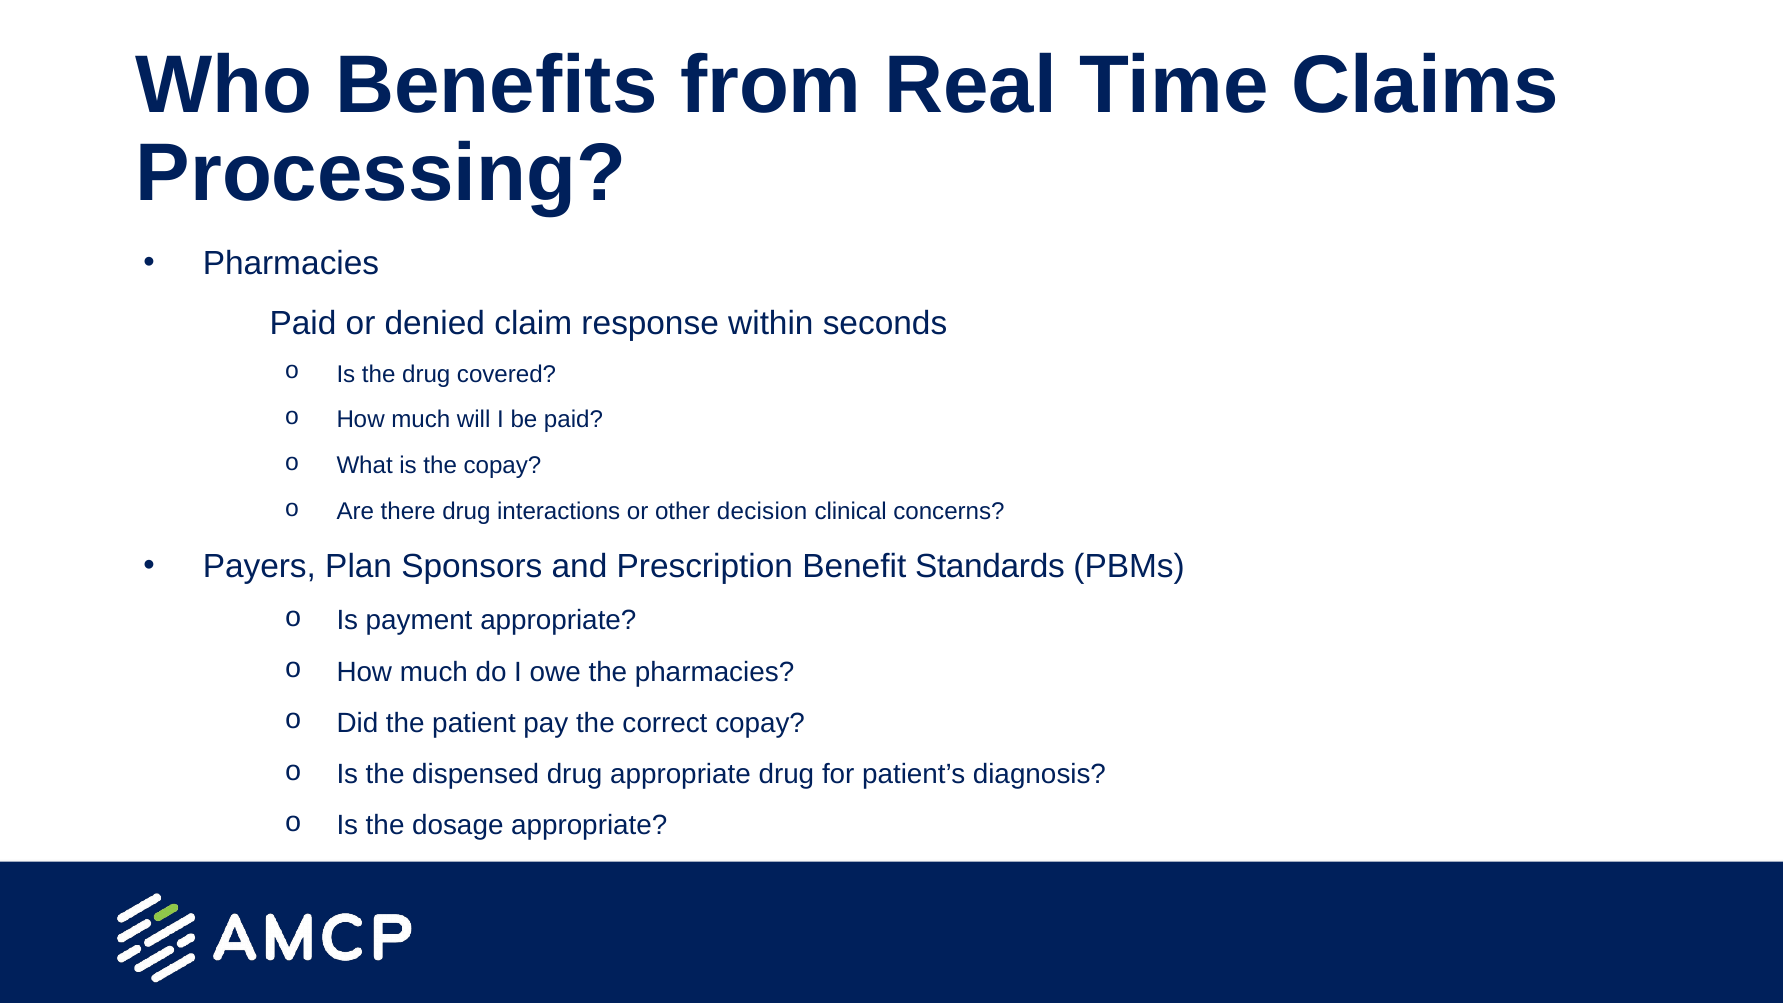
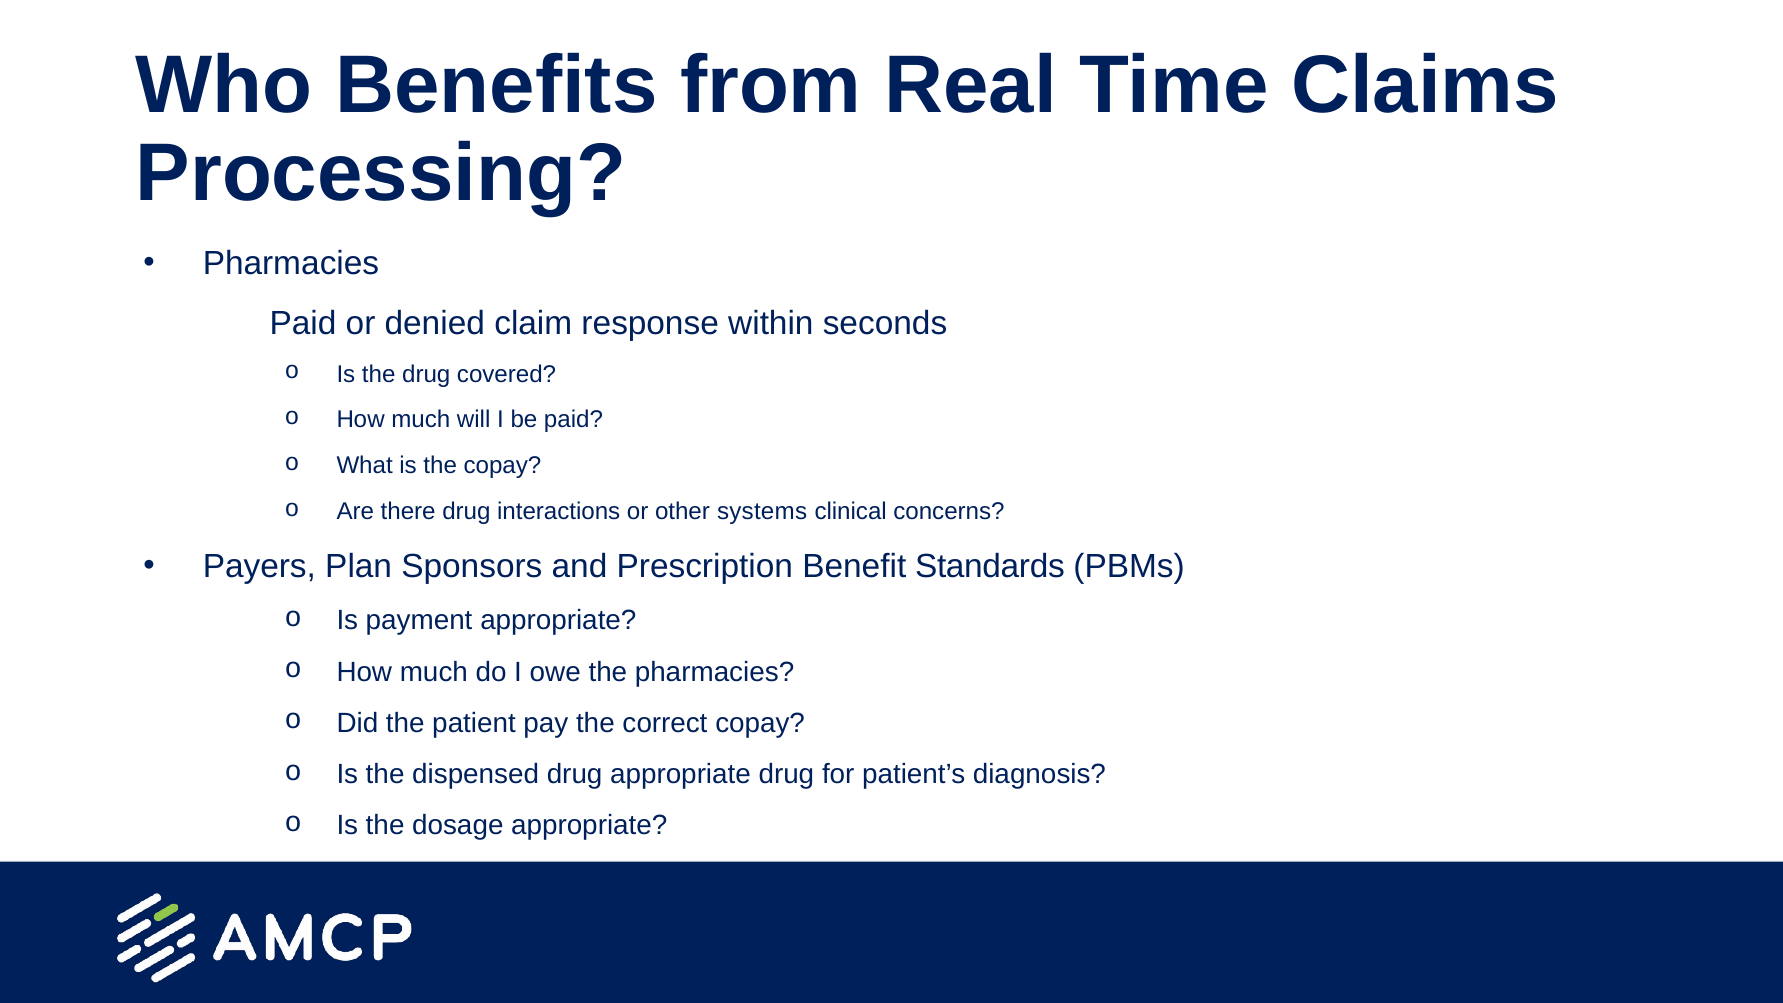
decision: decision -> systems
